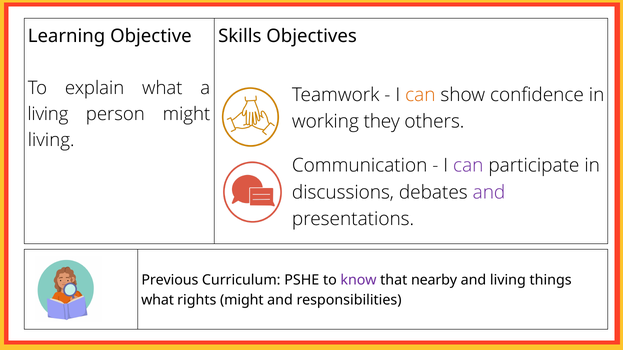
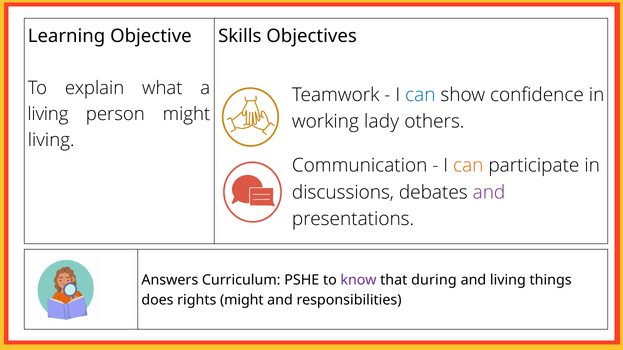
can at (420, 95) colour: orange -> blue
they: they -> lady
can at (468, 166) colour: purple -> orange
Previous: Previous -> Answers
nearby: nearby -> during
what at (158, 301): what -> does
